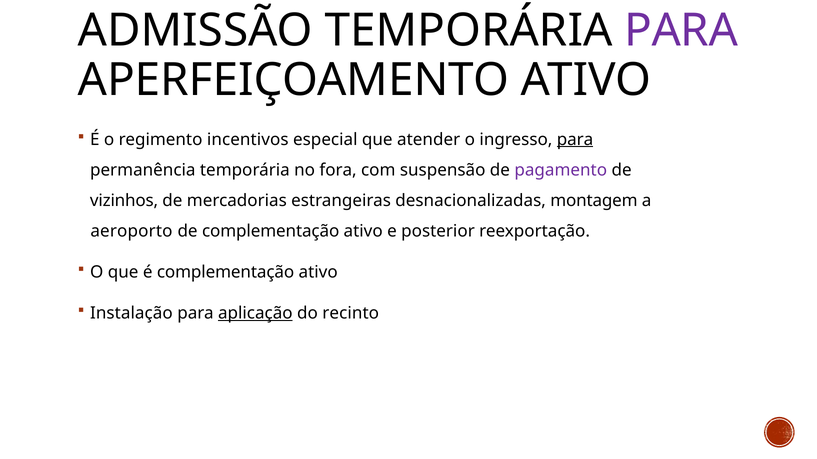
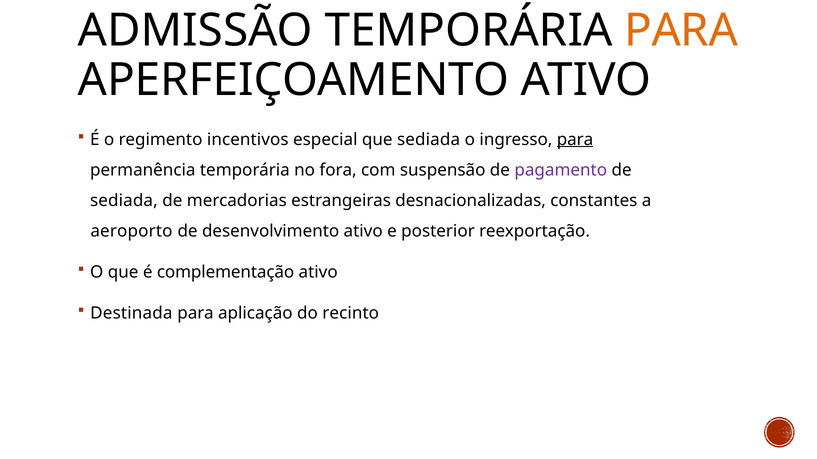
PARA at (681, 31) colour: purple -> orange
que atender: atender -> sediada
vizinhos at (124, 201): vizinhos -> sediada
montagem: montagem -> constantes
de complementação: complementação -> desenvolvimento
Instalação: Instalação -> Destinada
aplicação underline: present -> none
